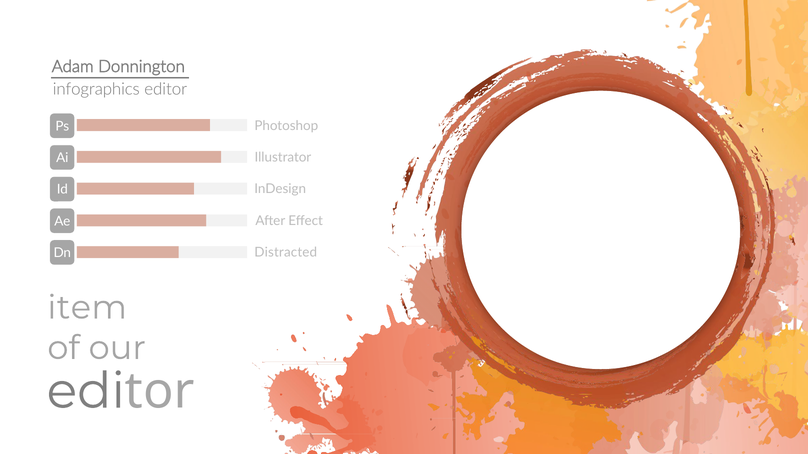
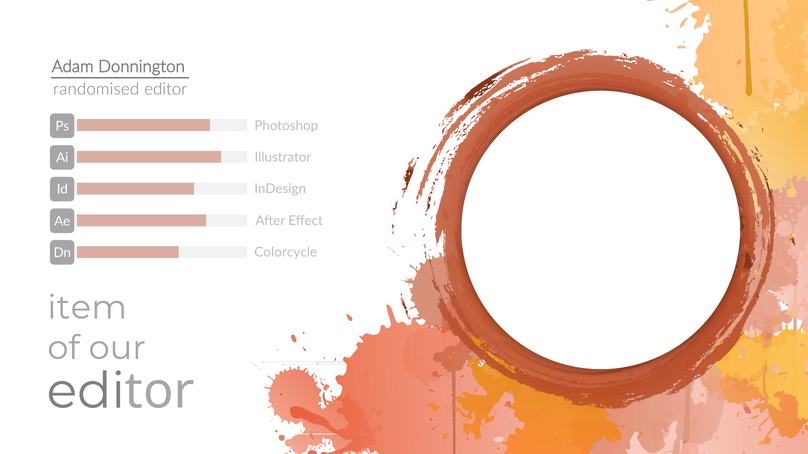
infographics: infographics -> randomised
Distracted: Distracted -> Colorcycle
